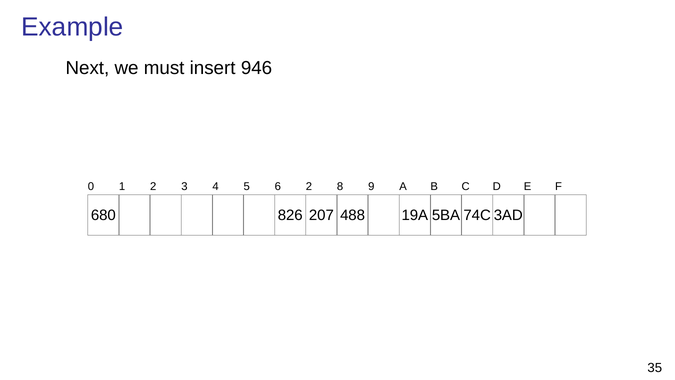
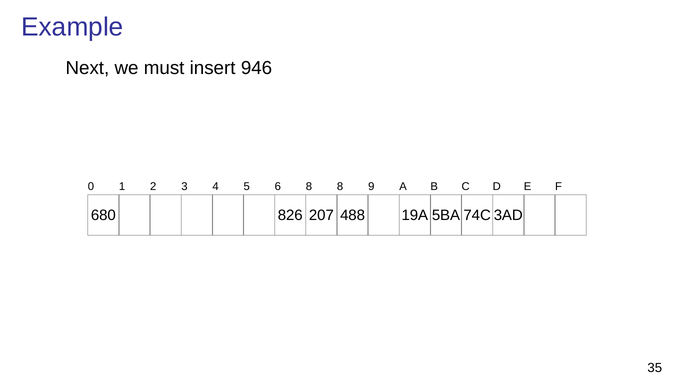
6 2: 2 -> 8
